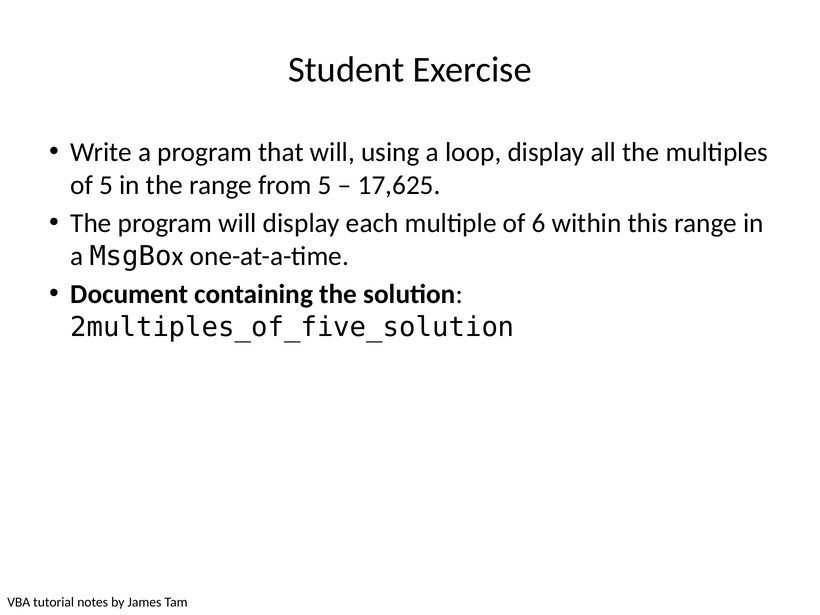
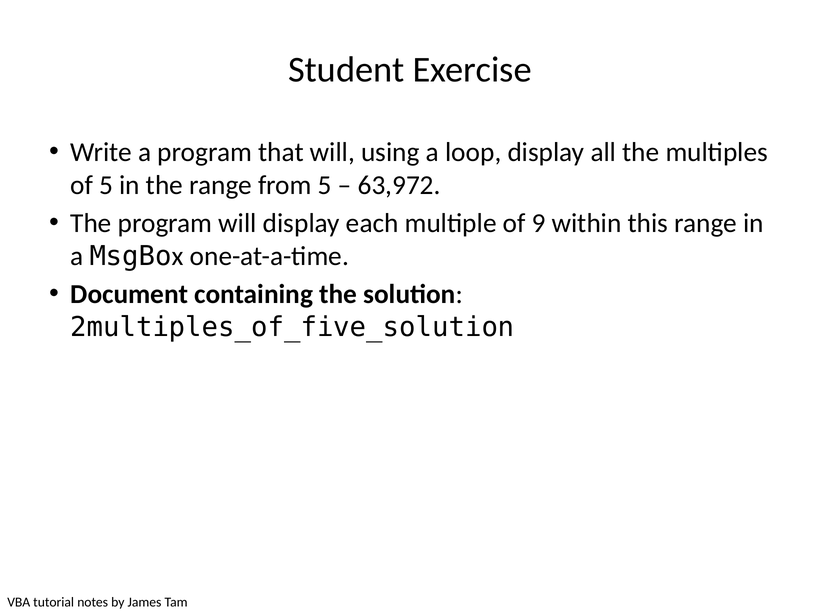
17,625: 17,625 -> 63,972
6: 6 -> 9
